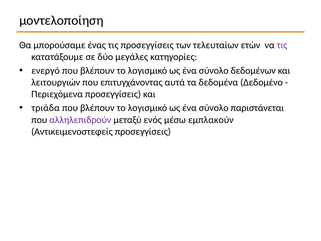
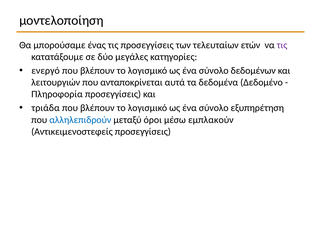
επιτυγχάνοντας: επιτυγχάνοντας -> ανταποκρίνεται
Περιεχόμενα: Περιεχόμενα -> Πληροφορία
παριστάνεται: παριστάνεται -> εξυπηρέτηση
αλληλεπιδρούν colour: purple -> blue
ενός: ενός -> όροι
